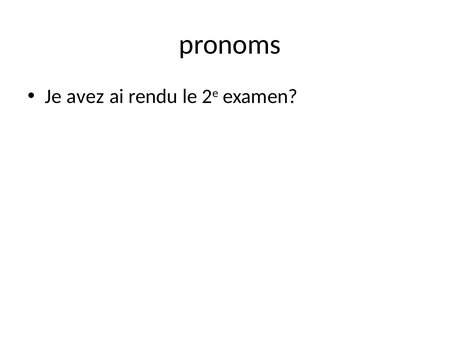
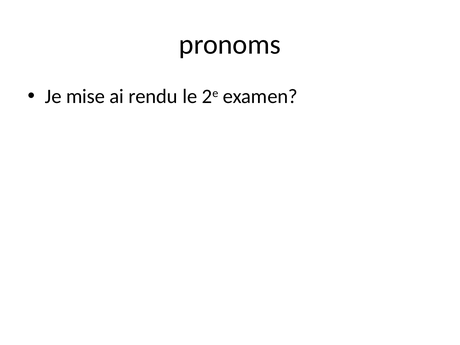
avez: avez -> mise
